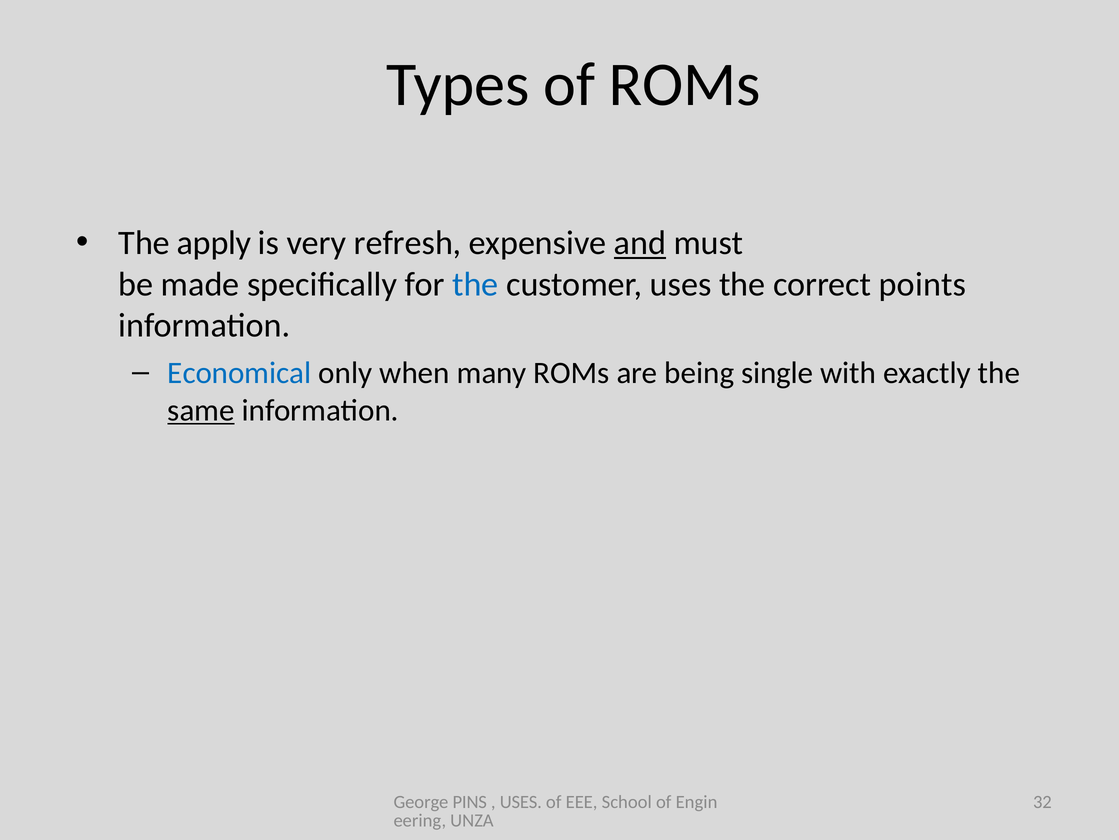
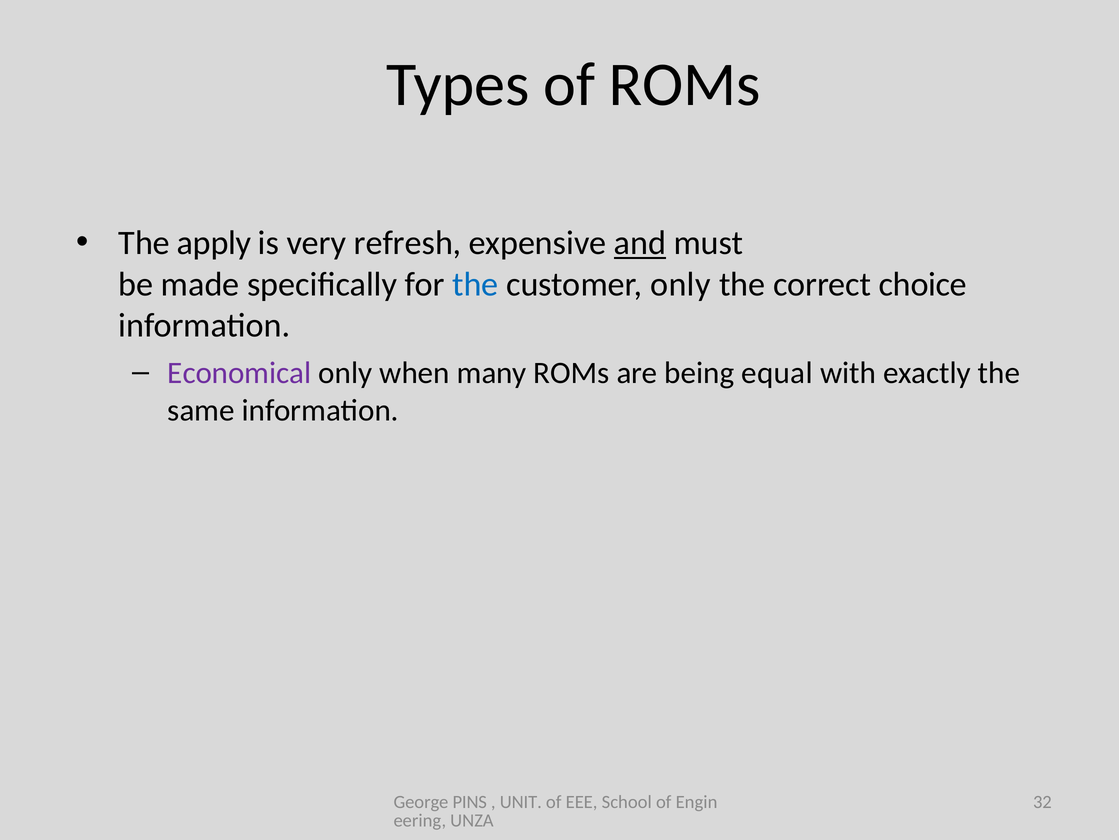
customer uses: uses -> only
points: points -> choice
Economical colour: blue -> purple
single: single -> equal
same underline: present -> none
USES at (521, 801): USES -> UNIT
